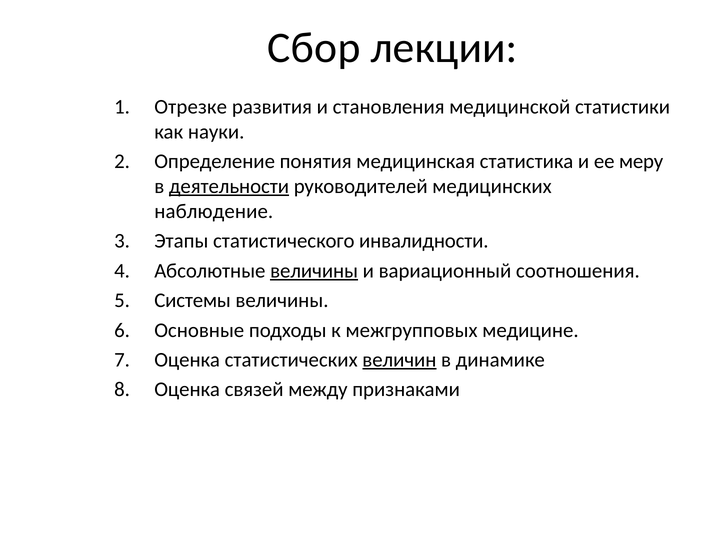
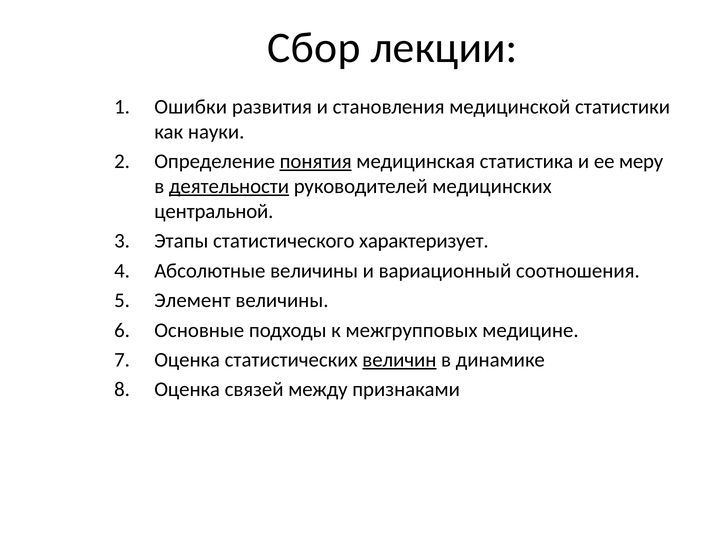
Отрезке: Отрезке -> Ошибки
понятия underline: none -> present
наблюдение: наблюдение -> центральной
инвалидности: инвалидности -> характеризует
величины at (314, 271) underline: present -> none
Системы: Системы -> Элемент
